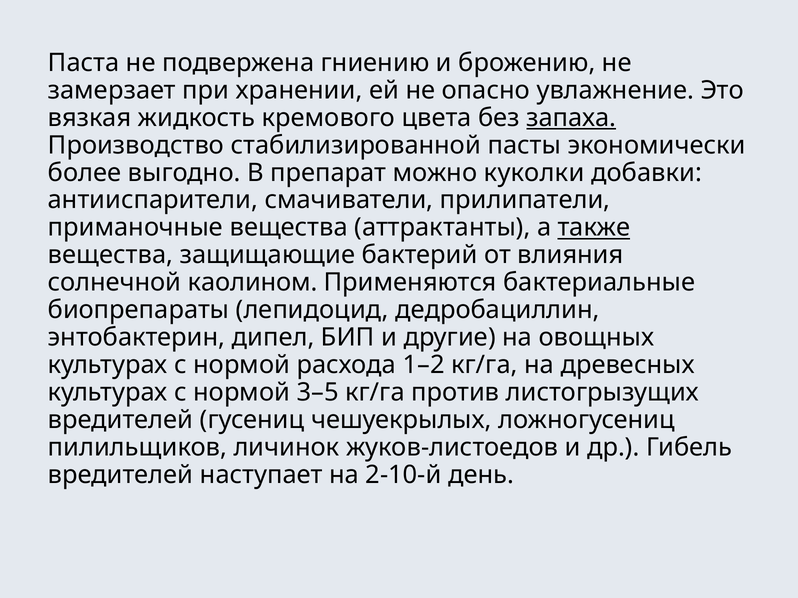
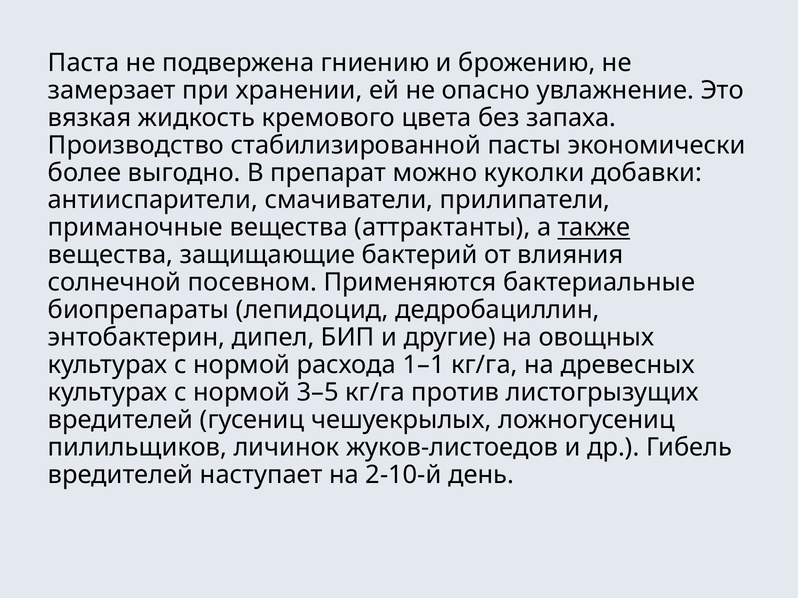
запаха underline: present -> none
каолином: каолином -> посевном
1–2: 1–2 -> 1–1
